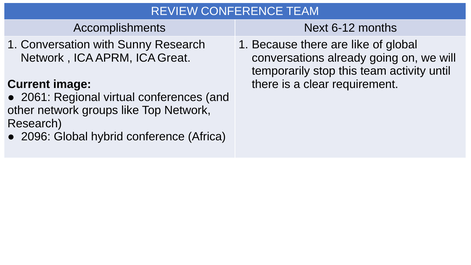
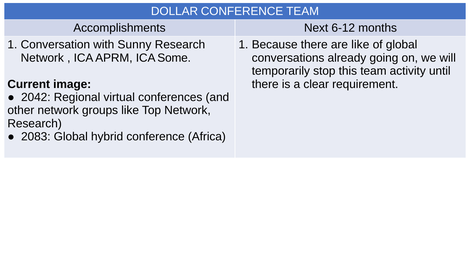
REVIEW: REVIEW -> DOLLAR
Great: Great -> Some
2061: 2061 -> 2042
2096: 2096 -> 2083
